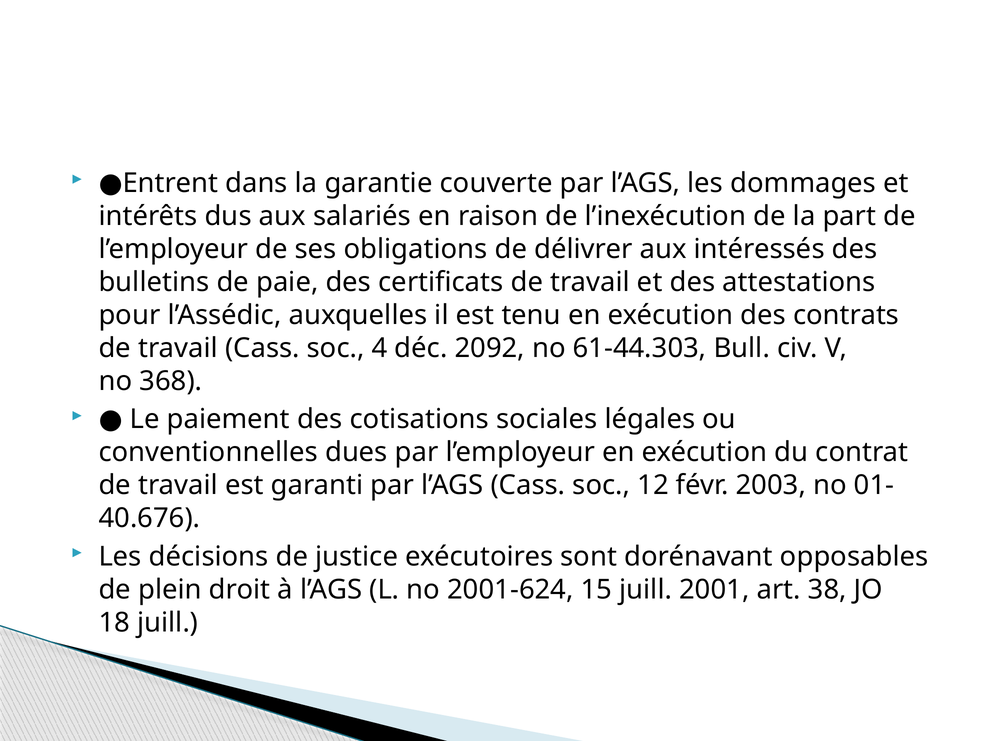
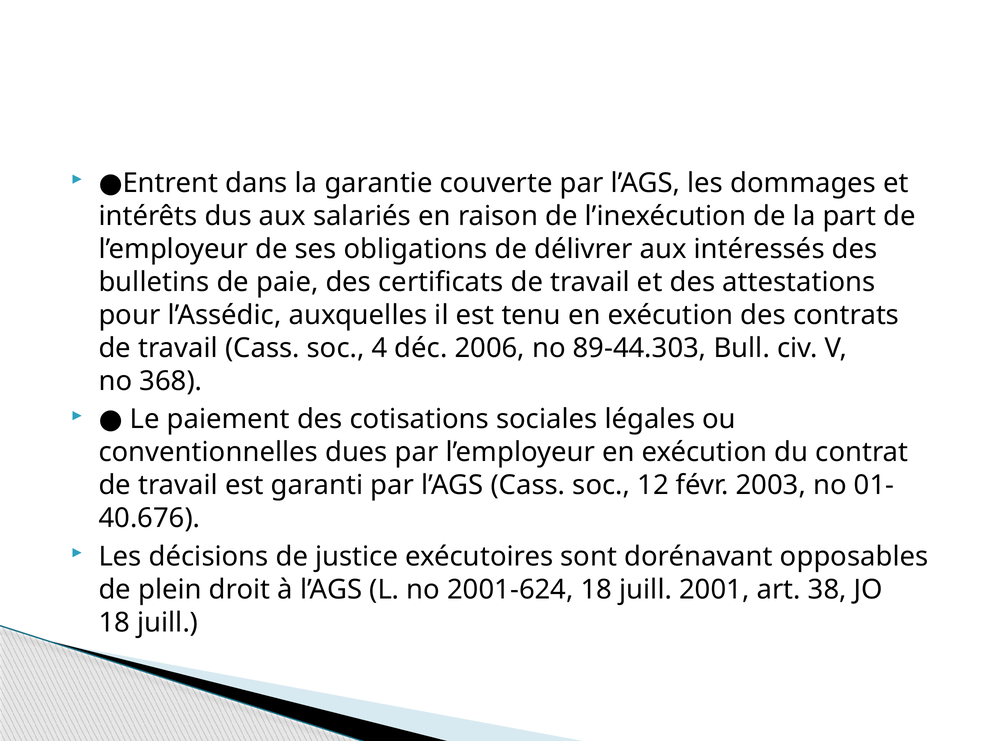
2092: 2092 -> 2006
61-44.303: 61-44.303 -> 89-44.303
2001-624 15: 15 -> 18
